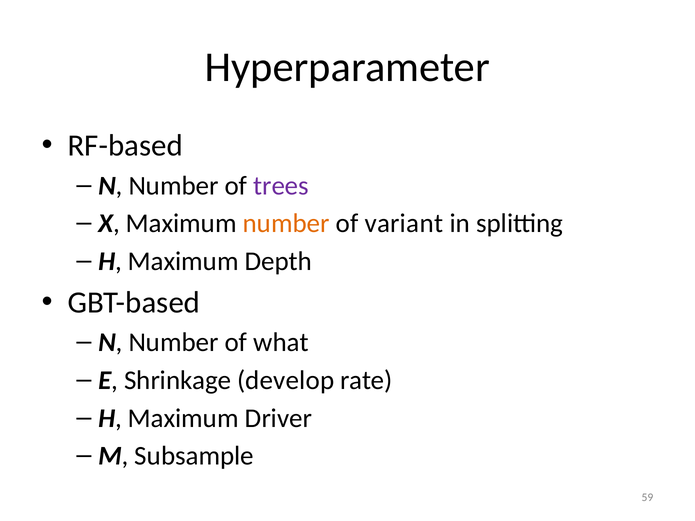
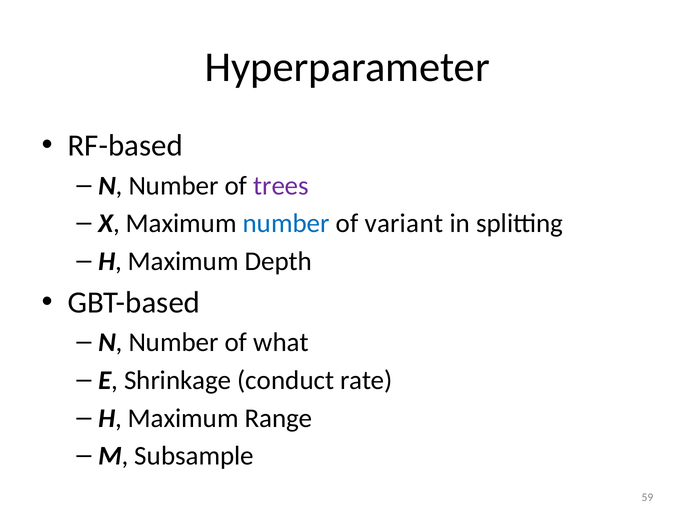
number at (286, 224) colour: orange -> blue
develop: develop -> conduct
Driver: Driver -> Range
